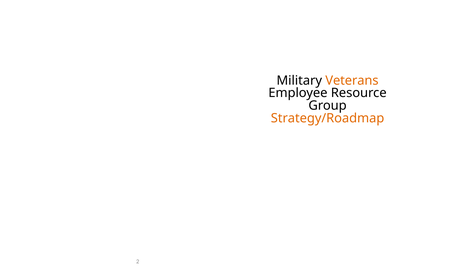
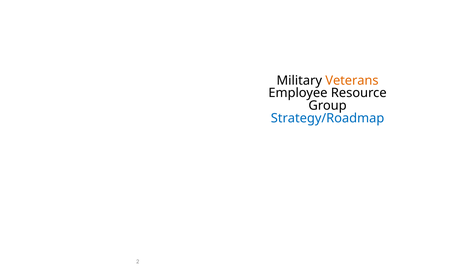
Strategy/Roadmap colour: orange -> blue
